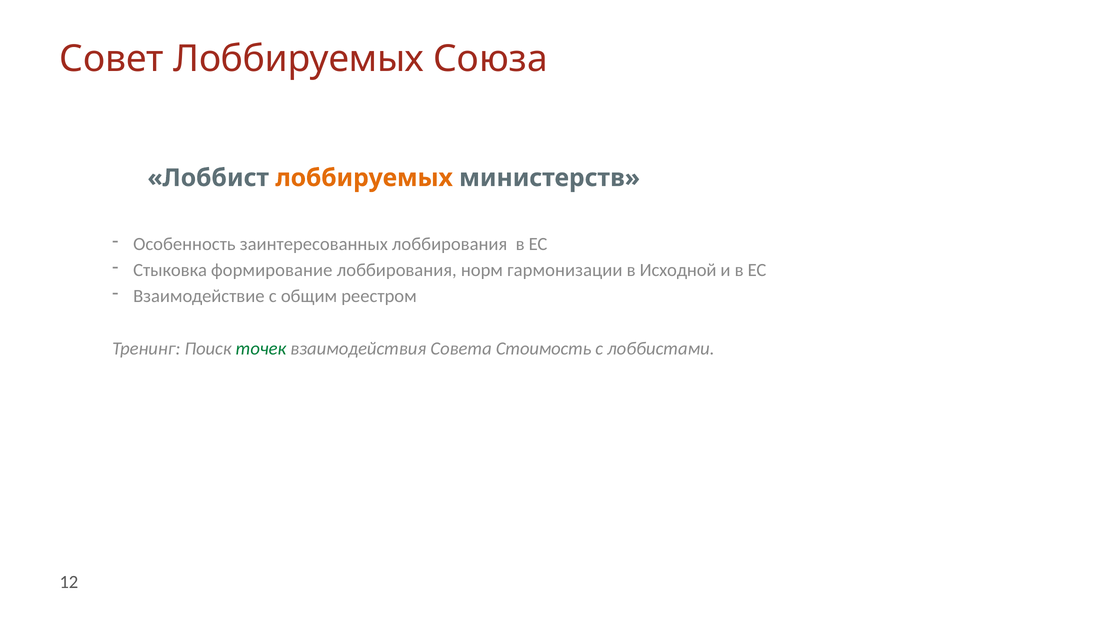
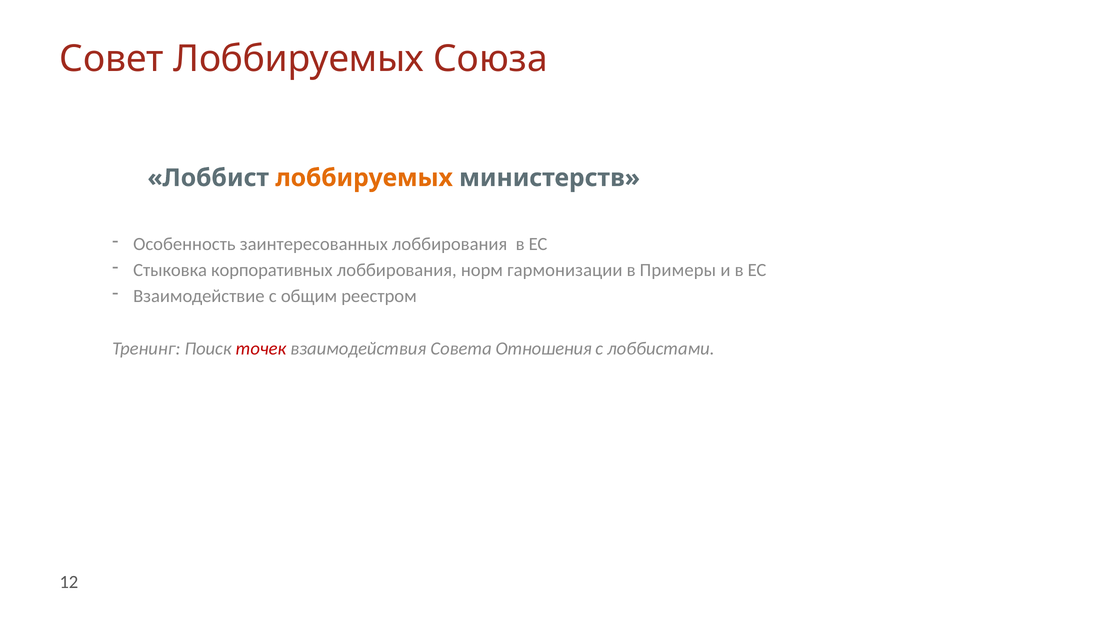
формирование: формирование -> корпоративных
Исходной: Исходной -> Примеры
точек colour: green -> red
Стоимость: Стоимость -> Отношения
